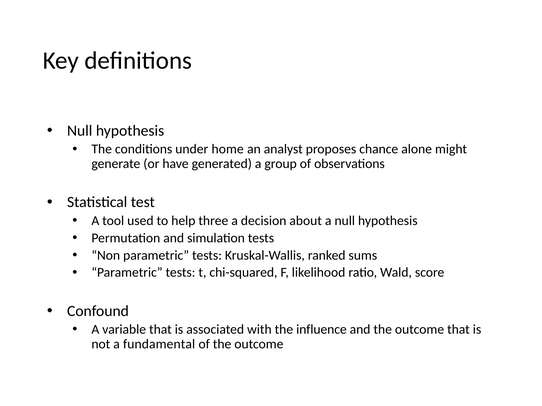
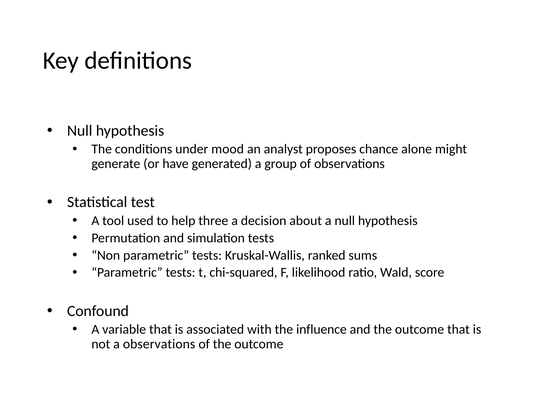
home: home -> mood
a fundamental: fundamental -> observations
